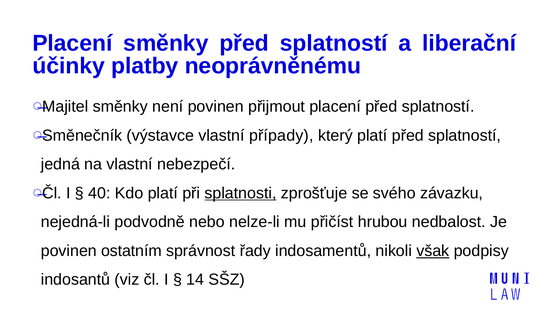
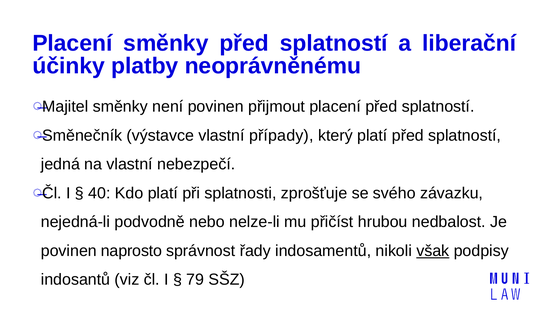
splatnosti underline: present -> none
ostatním: ostatním -> naprosto
14: 14 -> 79
